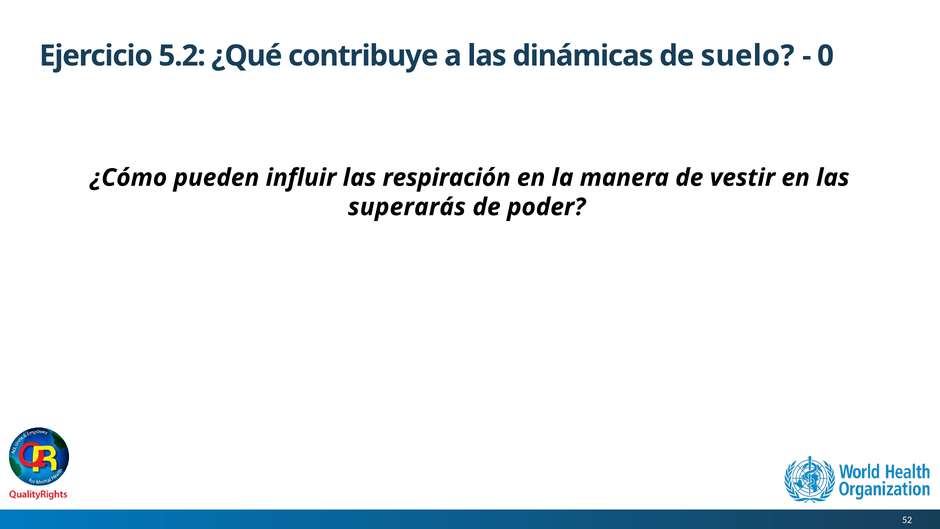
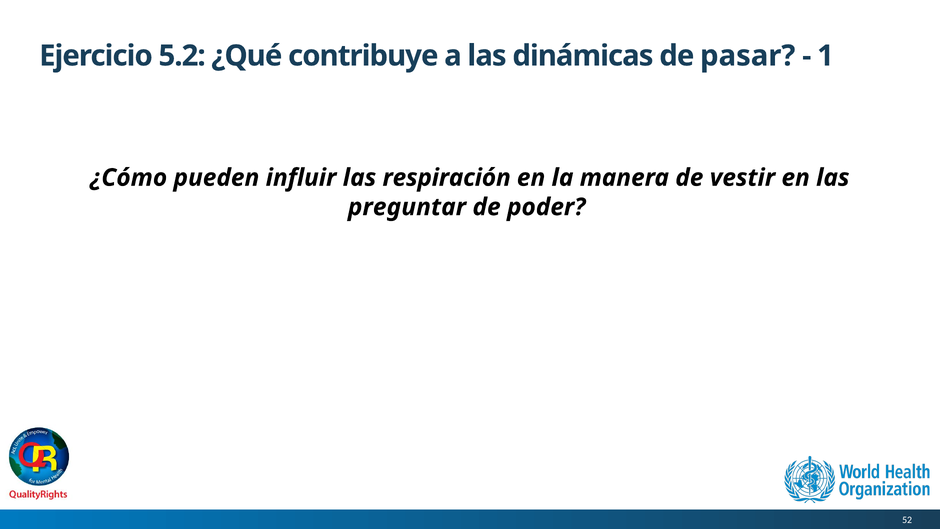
suelo: suelo -> pasar
0: 0 -> 1
superarás: superarás -> preguntar
